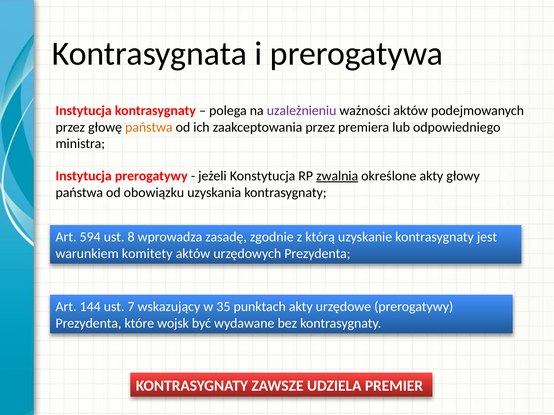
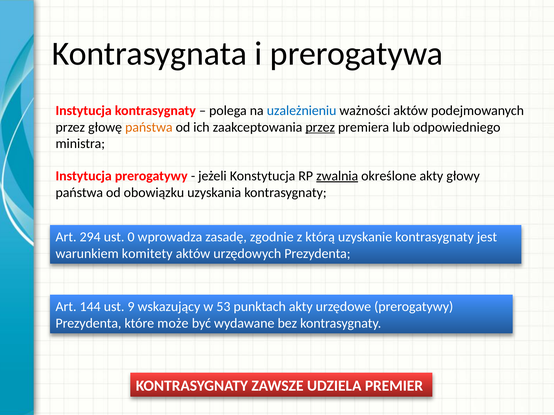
uzależnieniu colour: purple -> blue
przez at (320, 127) underline: none -> present
594: 594 -> 294
8: 8 -> 0
7: 7 -> 9
35: 35 -> 53
wojsk: wojsk -> może
